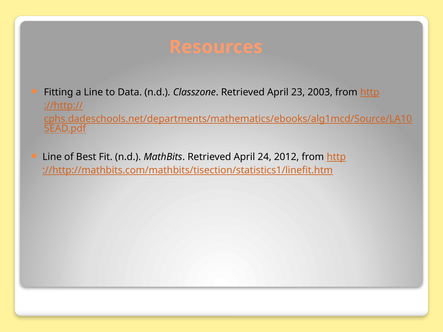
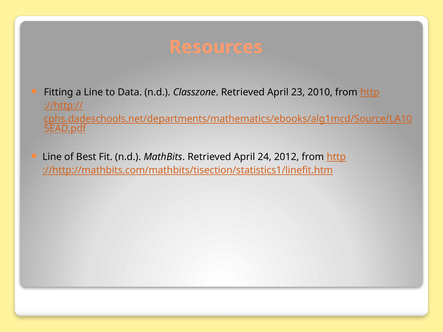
2003: 2003 -> 2010
